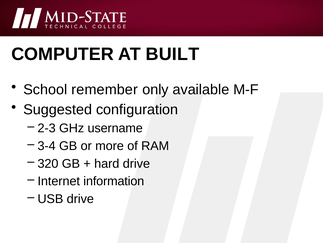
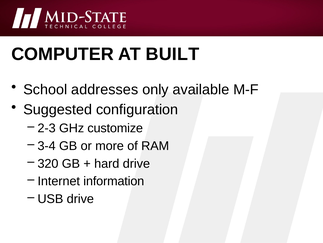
remember: remember -> addresses
username: username -> customize
